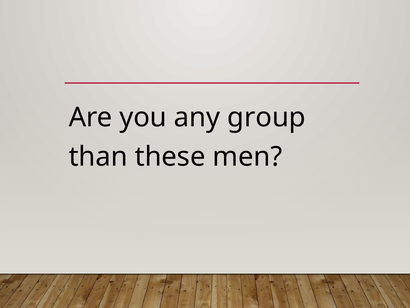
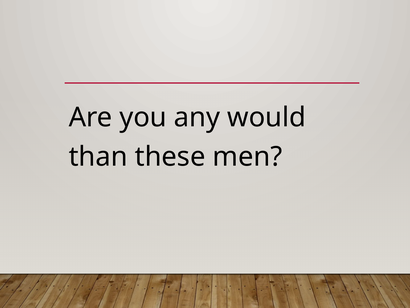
group: group -> would
